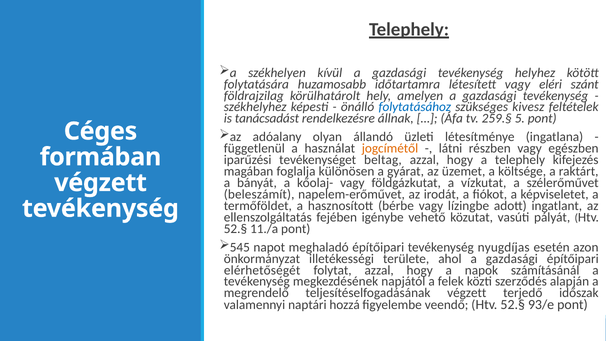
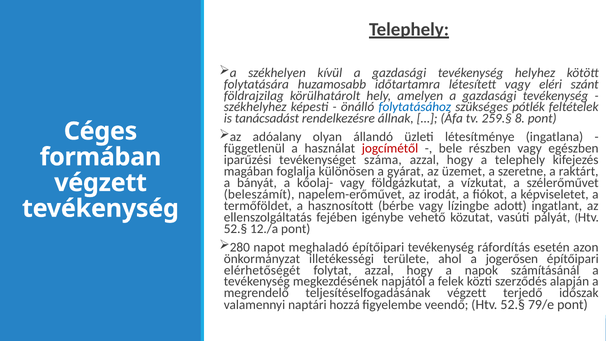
kivesz: kivesz -> pótlék
5: 5 -> 8
jogcímétől colour: orange -> red
látni: látni -> bele
beltag: beltag -> száma
költsége: költsége -> szeretne
11./a: 11./a -> 12./a
545: 545 -> 280
nyugdíjas: nyugdíjas -> ráfordítás
ahol a gazdasági: gazdasági -> jogerősen
93/e: 93/e -> 79/e
